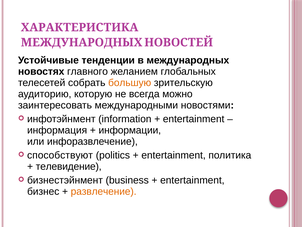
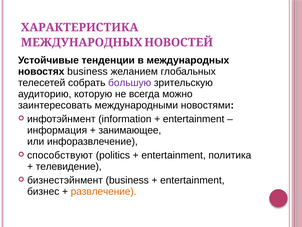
новостях главного: главного -> business
большую colour: orange -> purple
информации: информации -> занимающее
